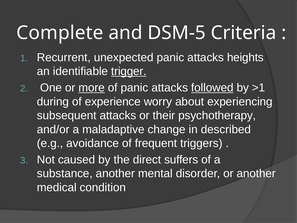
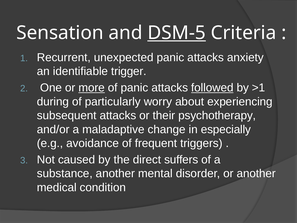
Complete: Complete -> Sensation
DSM-5 underline: none -> present
heights: heights -> anxiety
trigger underline: present -> none
experience: experience -> particularly
described: described -> especially
